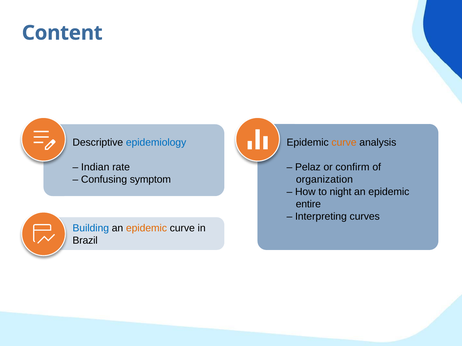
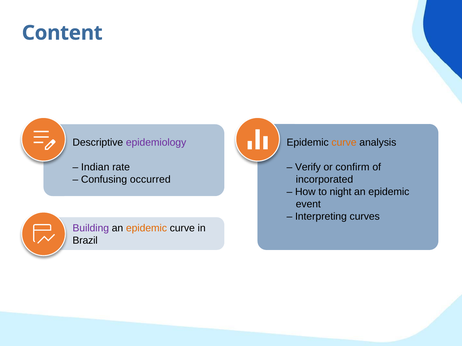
epidemiology colour: blue -> purple
Pelaz: Pelaz -> Verify
symptom: symptom -> occurred
organization: organization -> incorporated
entire: entire -> event
Building colour: blue -> purple
